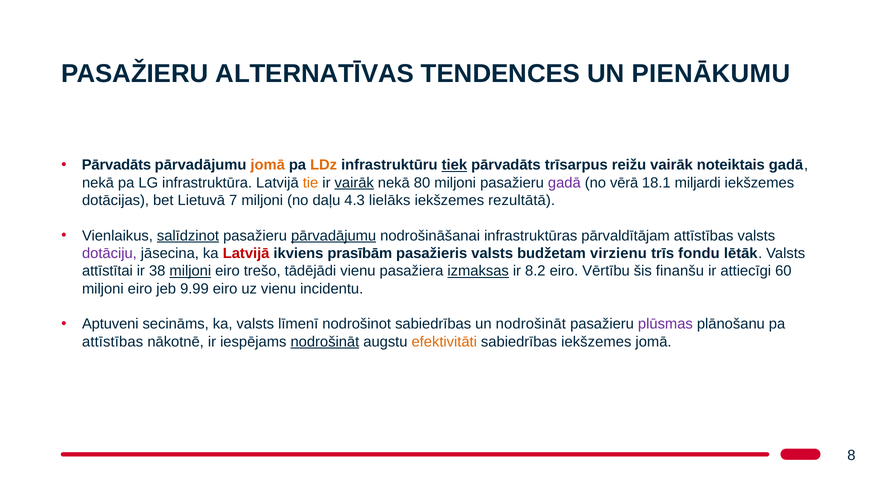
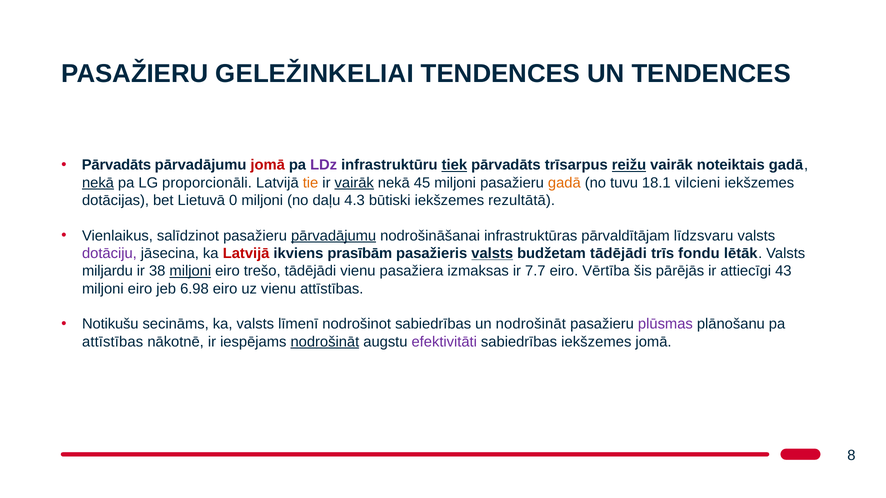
ALTERNATĪVAS: ALTERNATĪVAS -> GELEŽINKELIAI
UN PIENĀKUMU: PIENĀKUMU -> TENDENCES
jomā at (268, 165) colour: orange -> red
LDz colour: orange -> purple
reižu underline: none -> present
nekā at (98, 183) underline: none -> present
infrastruktūra: infrastruktūra -> proporcionāli
80: 80 -> 45
gadā at (564, 183) colour: purple -> orange
vērā: vērā -> tuvu
miljardi: miljardi -> vilcieni
7: 7 -> 0
lielāks: lielāks -> būtiski
salīdzinot underline: present -> none
pārvaldītājam attīstības: attīstības -> līdzsvaru
valsts at (492, 254) underline: none -> present
budžetam virzienu: virzienu -> tādējādi
attīstītai: attīstītai -> miljardu
izmaksas underline: present -> none
8.2: 8.2 -> 7.7
Vērtību: Vērtību -> Vērtība
finanšu: finanšu -> pārējās
60: 60 -> 43
9.99: 9.99 -> 6.98
vienu incidentu: incidentu -> attīstības
Aptuveni: Aptuveni -> Notikušu
efektivitāti colour: orange -> purple
